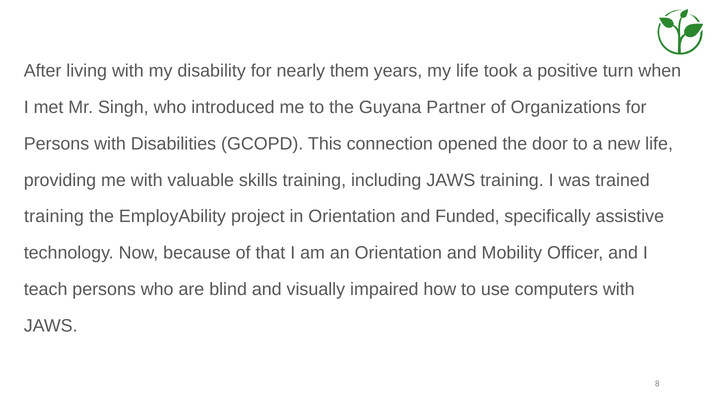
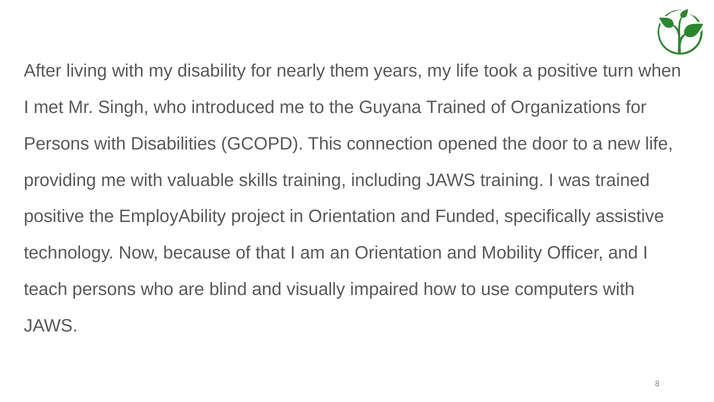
Guyana Partner: Partner -> Trained
training at (54, 216): training -> positive
